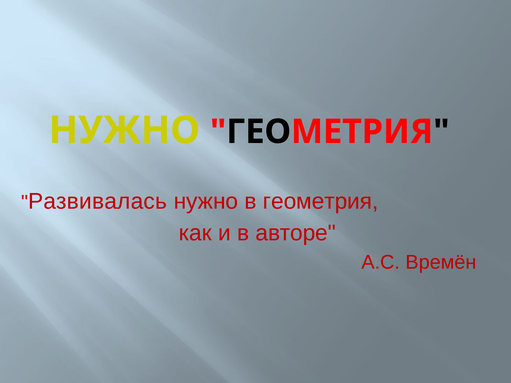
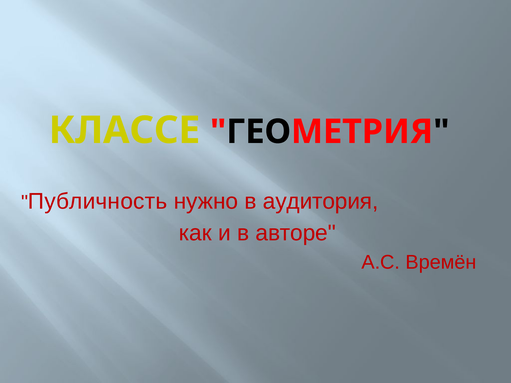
НУЖНО at (124, 130): НУЖНО -> КЛАССЕ
Развивалась: Развивалась -> Публичность
в геометрия: геометрия -> аудитория
